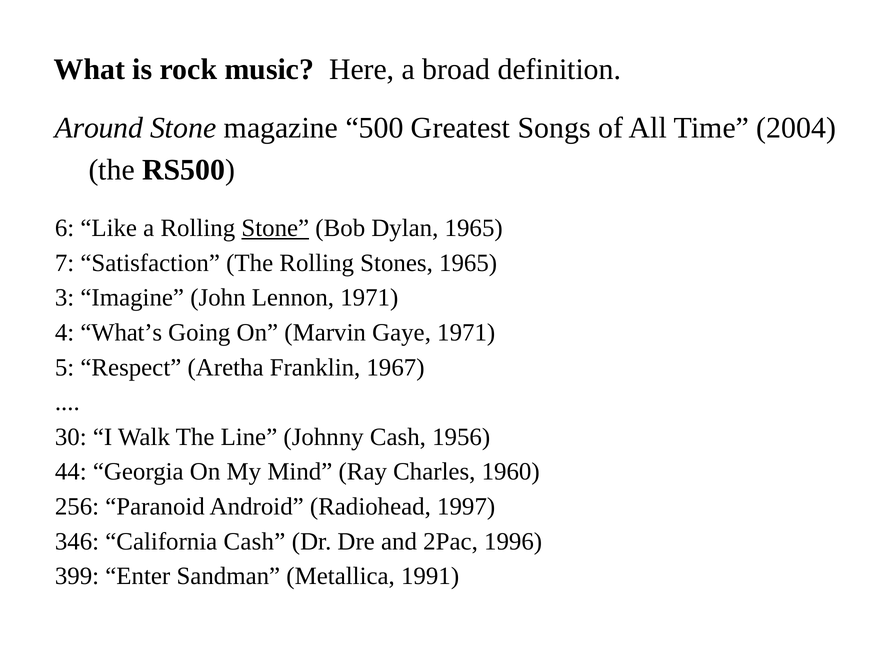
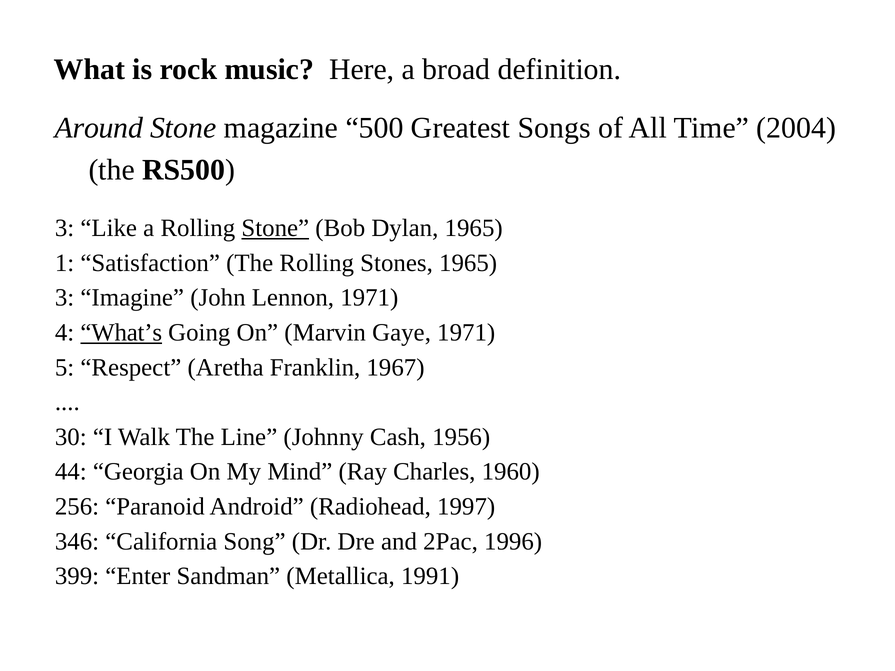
6 at (65, 228): 6 -> 3
7: 7 -> 1
What’s underline: none -> present
California Cash: Cash -> Song
